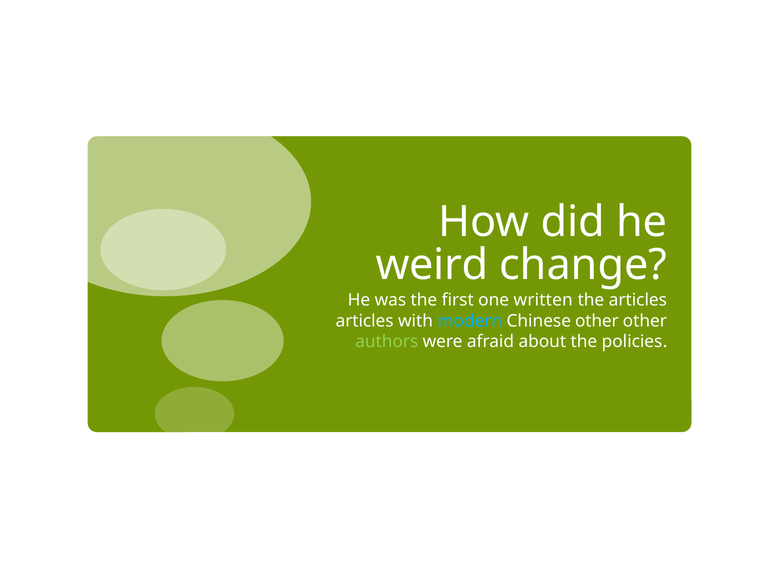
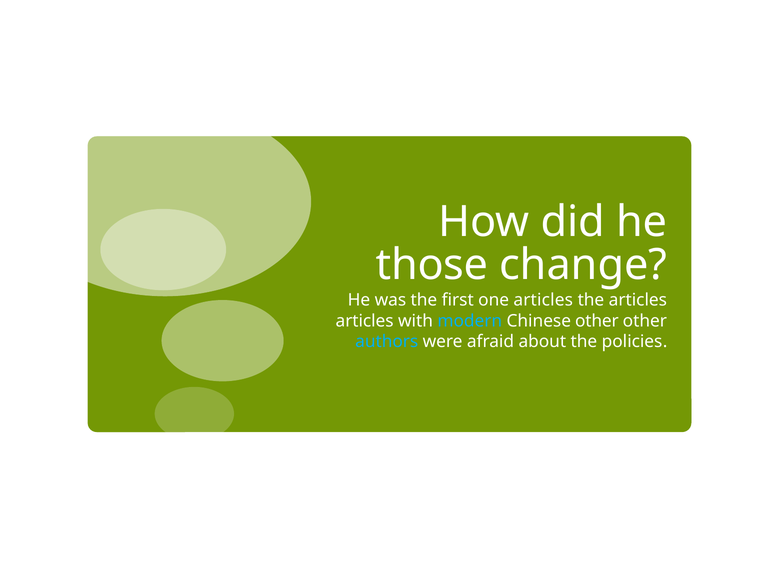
weird: weird -> those
one written: written -> articles
authors colour: light green -> light blue
